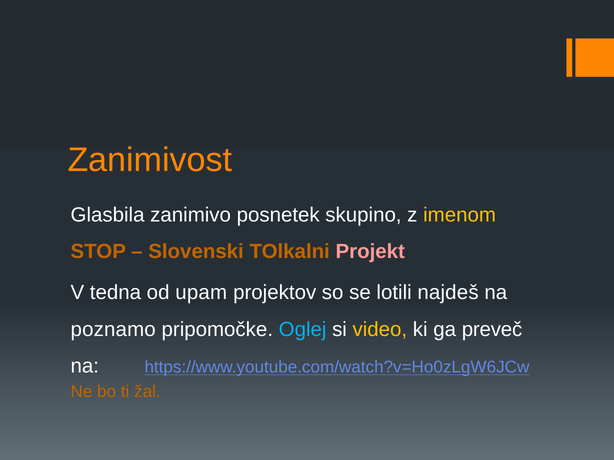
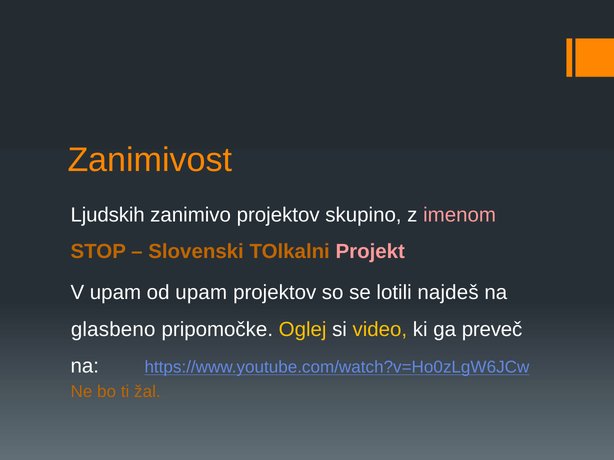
Glasbila: Glasbila -> Ljudskih
zanimivo posnetek: posnetek -> projektov
imenom colour: yellow -> pink
V tedna: tedna -> upam
poznamo: poznamo -> glasbeno
Oglej colour: light blue -> yellow
